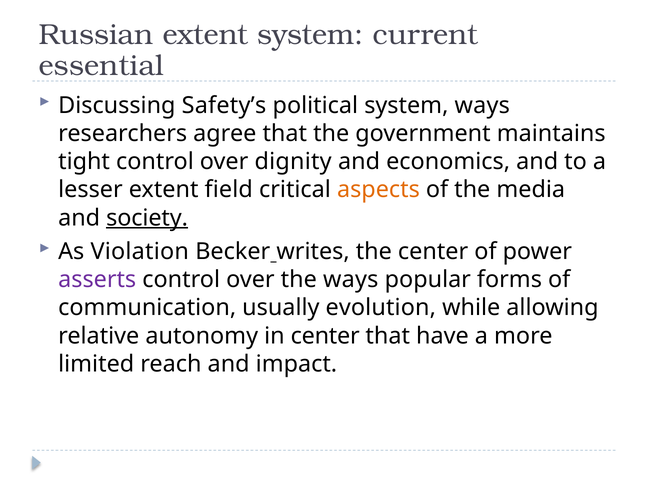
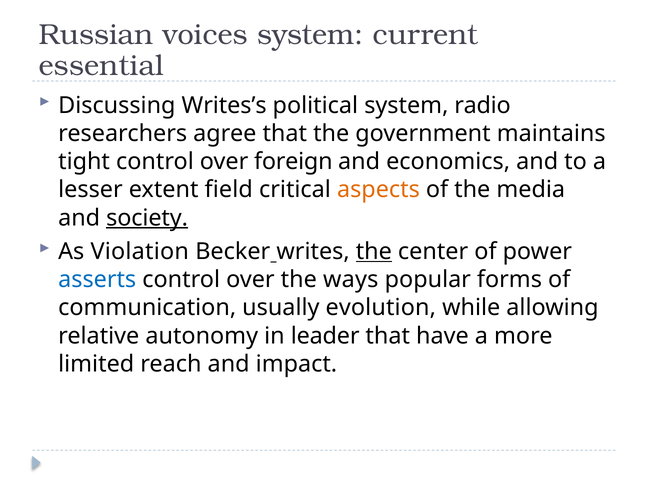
Russian extent: extent -> voices
Safety’s: Safety’s -> Writes’s
system ways: ways -> radio
dignity: dignity -> foreign
the at (374, 251) underline: none -> present
asserts colour: purple -> blue
in center: center -> leader
